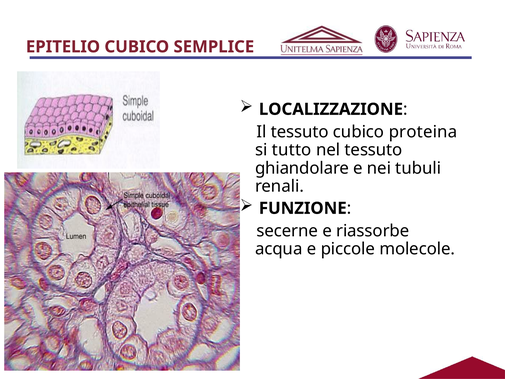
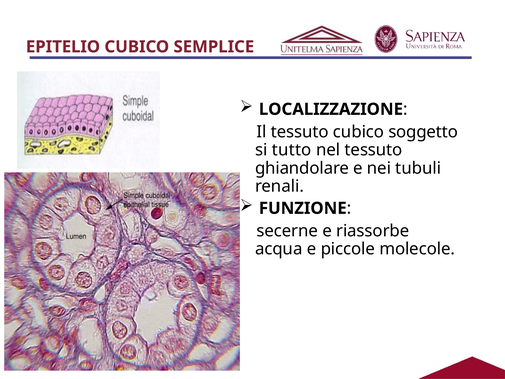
proteina: proteina -> soggetto
